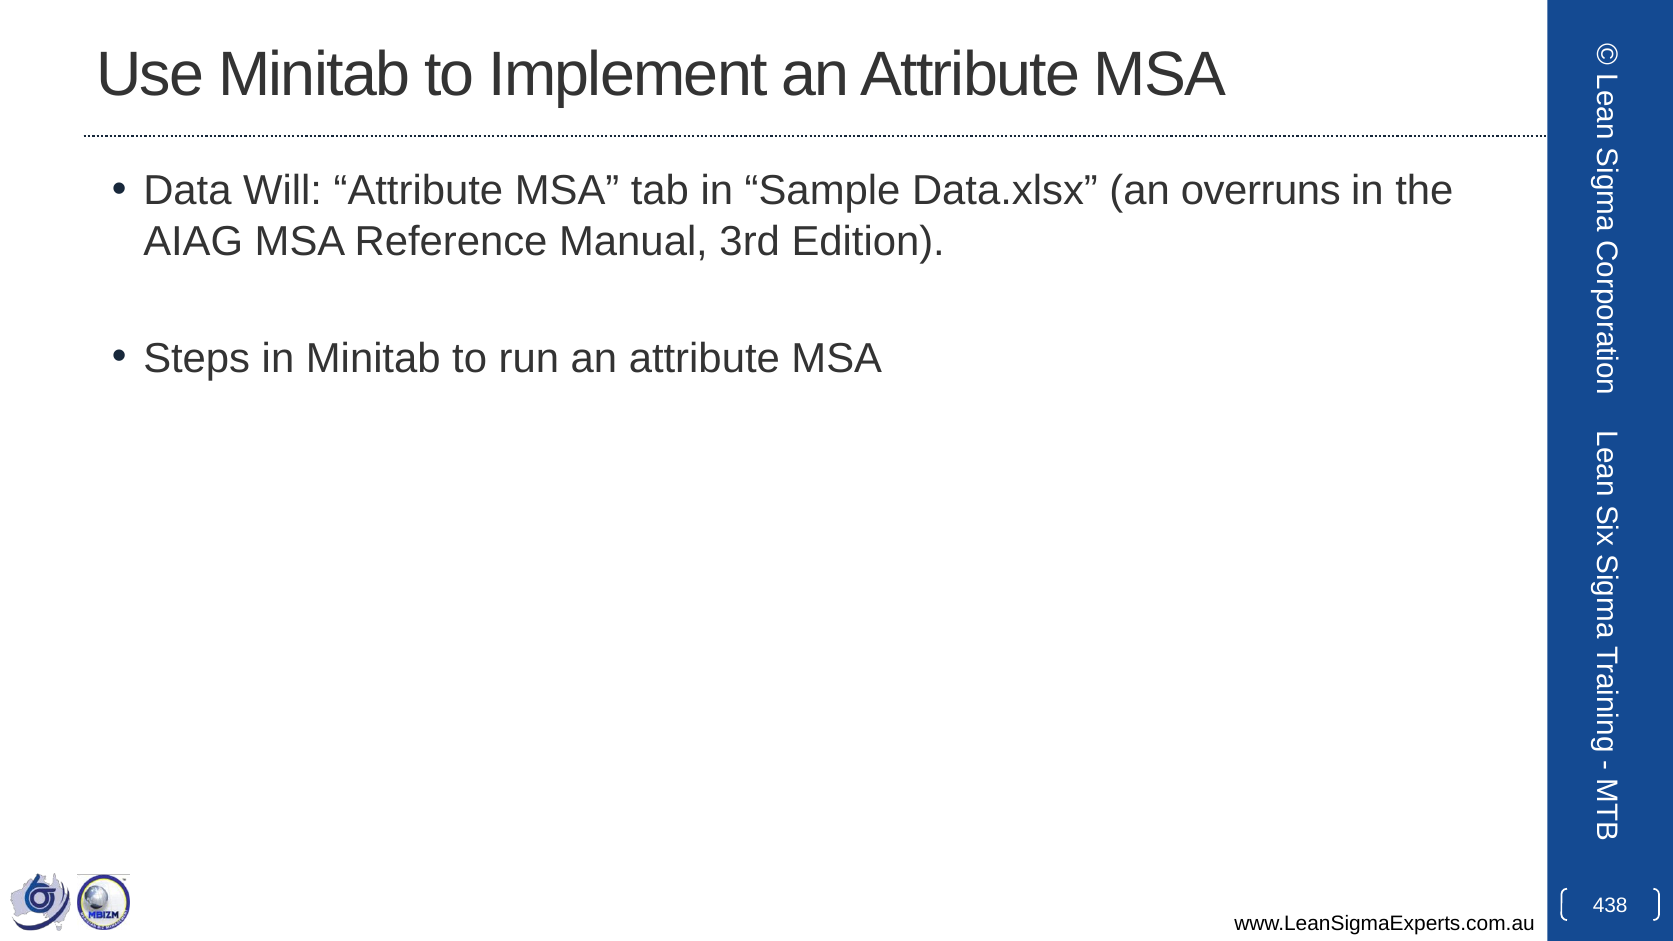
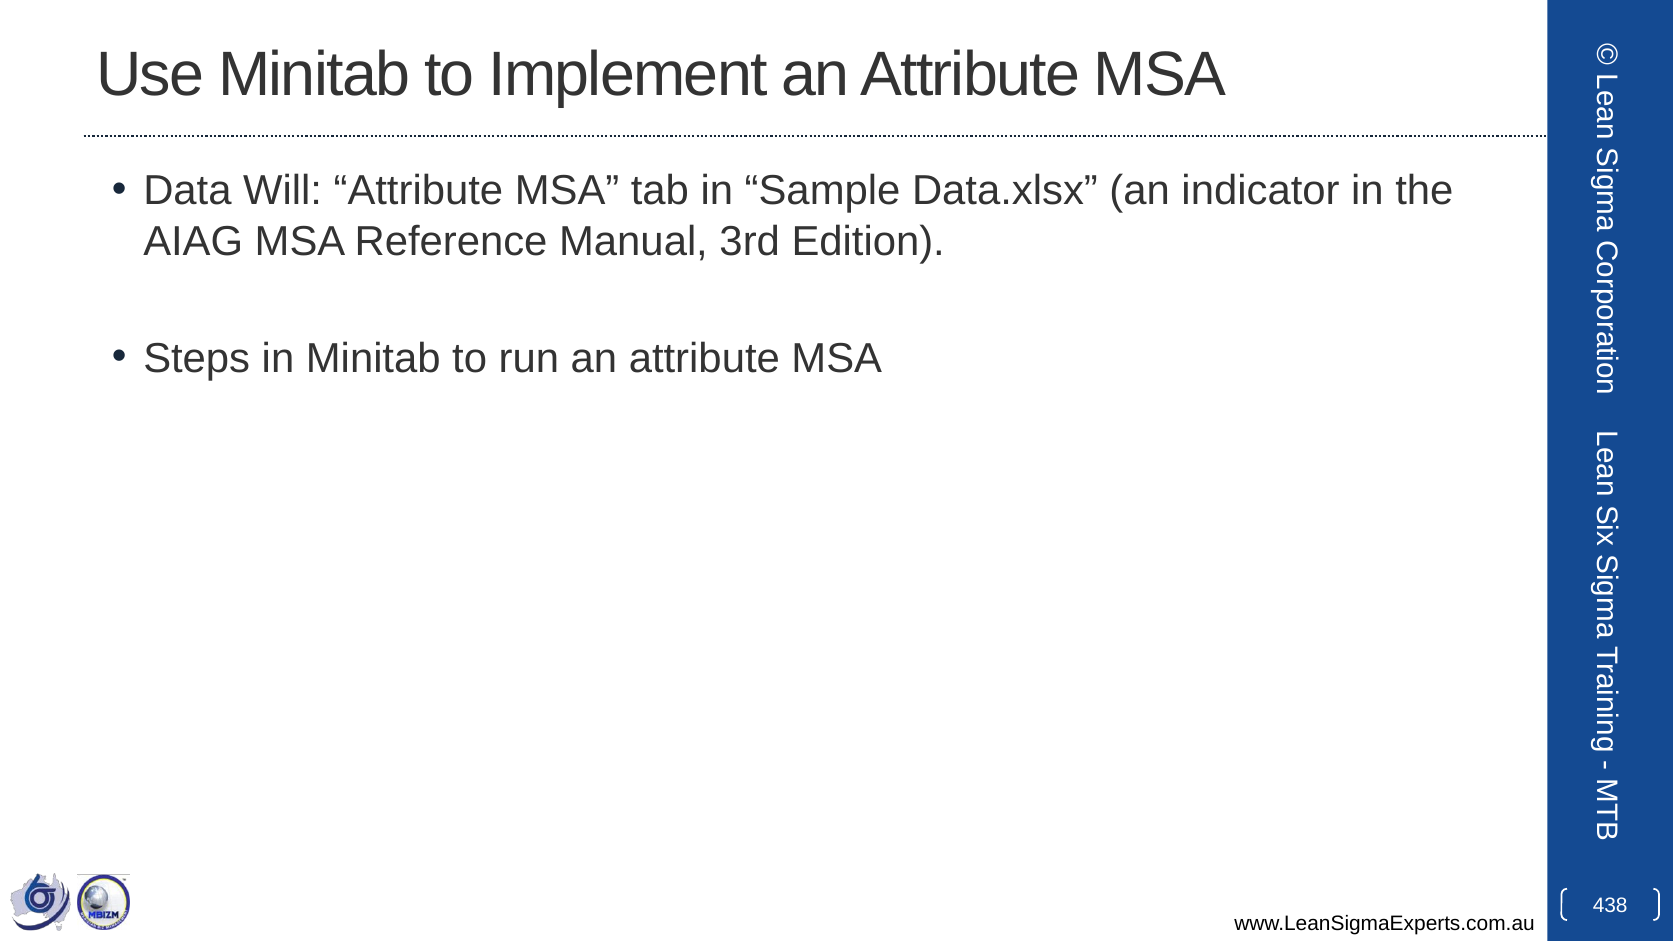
overruns: overruns -> indicator
